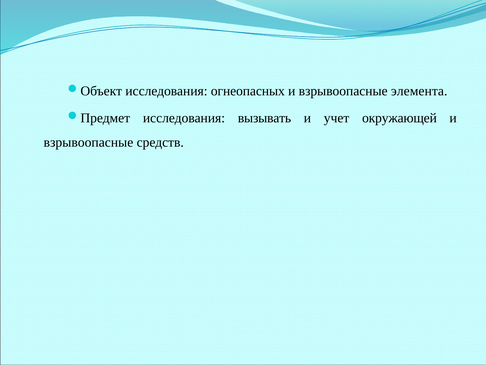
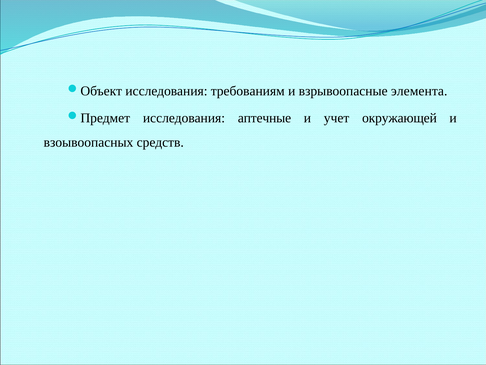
огнеопасных: огнеопасных -> требованиям
вызывать: вызывать -> аптечные
взрывоопасные at (88, 142): взрывоопасные -> взоывоопасных
